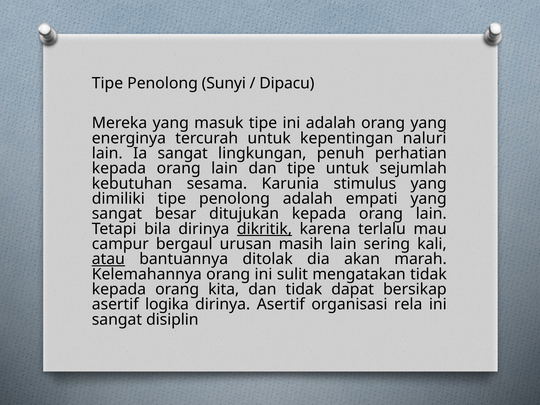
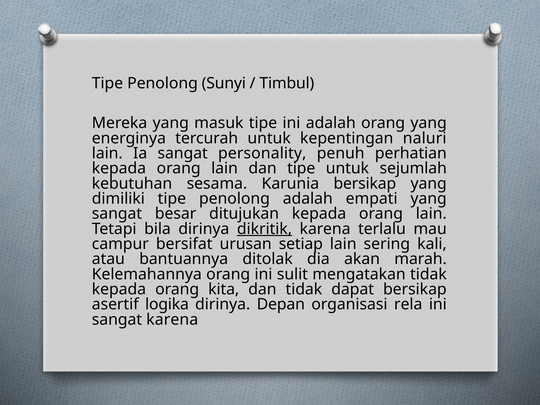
Dipacu: Dipacu -> Timbul
lingkungan: lingkungan -> personality
Karunia stimulus: stimulus -> bersikap
bergaul: bergaul -> bersifat
masih: masih -> setiap
atau underline: present -> none
dirinya Asertif: Asertif -> Depan
sangat disiplin: disiplin -> karena
